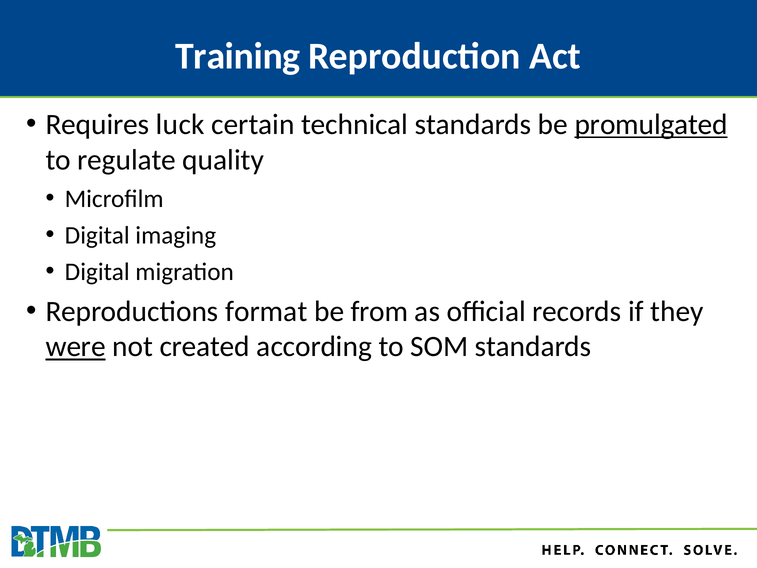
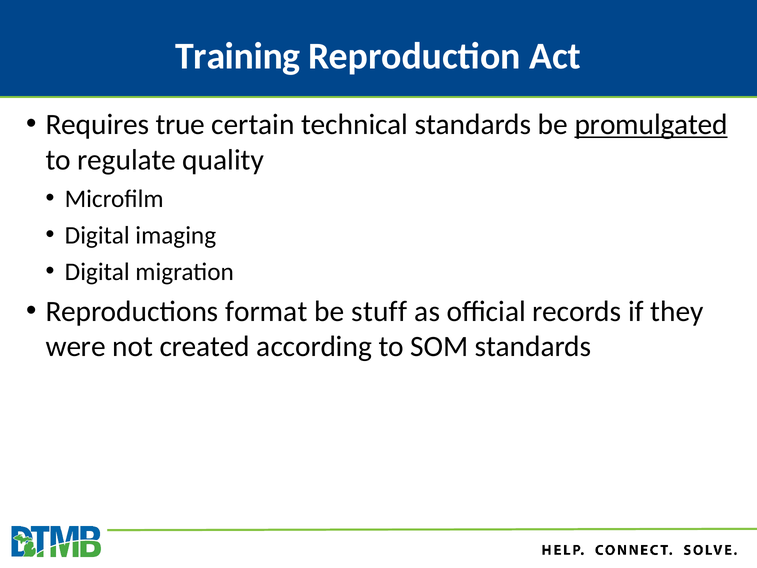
luck: luck -> true
from: from -> stuff
were underline: present -> none
